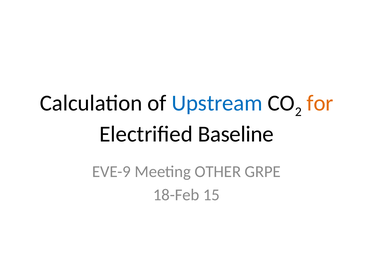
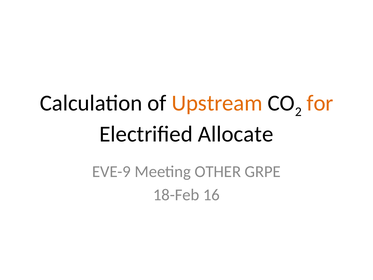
Upstream colour: blue -> orange
Baseline: Baseline -> Allocate
15: 15 -> 16
